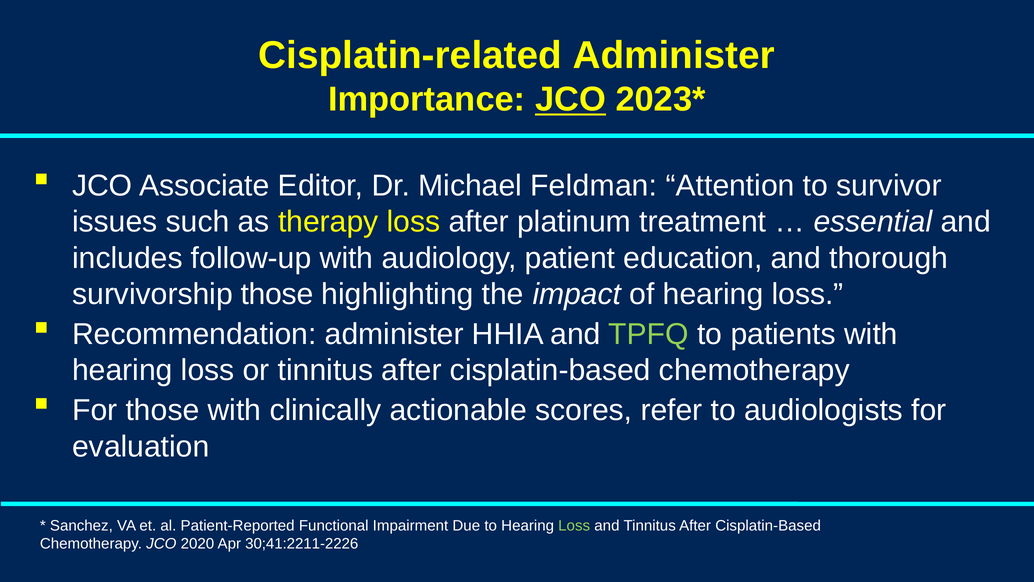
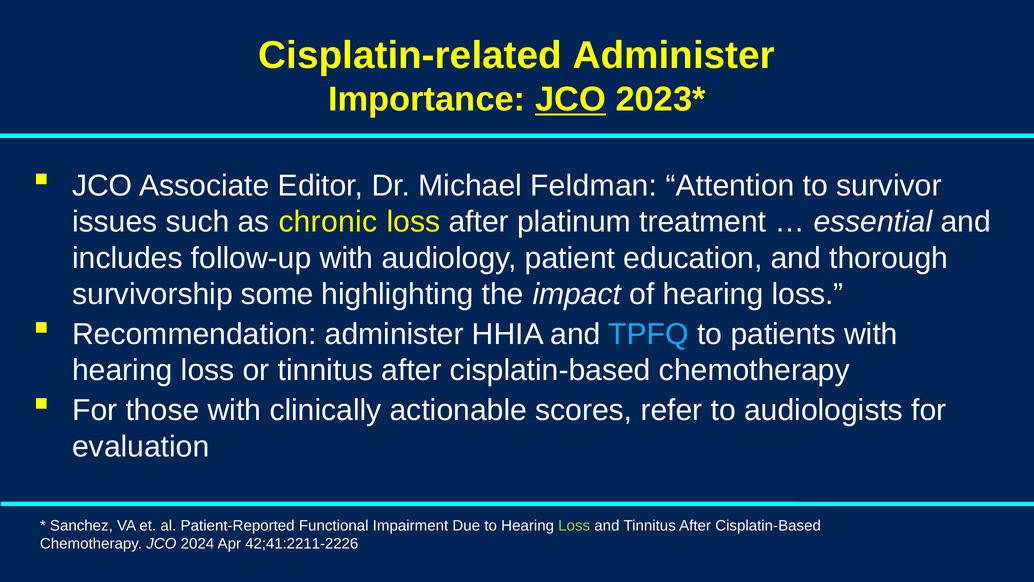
therapy: therapy -> chronic
survivorship those: those -> some
TPFQ colour: light green -> light blue
2020: 2020 -> 2024
30;41:2211-2226: 30;41:2211-2226 -> 42;41:2211-2226
